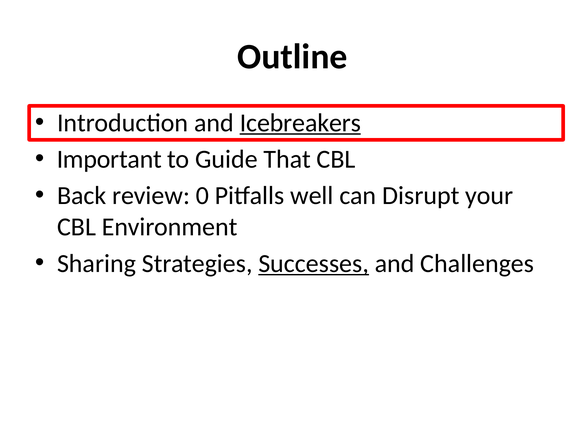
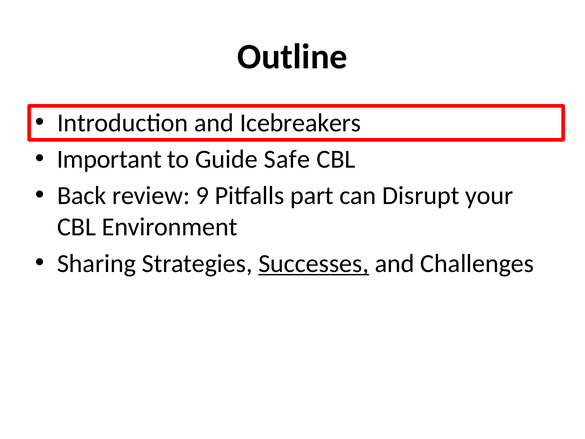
Icebreakers underline: present -> none
That: That -> Safe
0: 0 -> 9
well: well -> part
